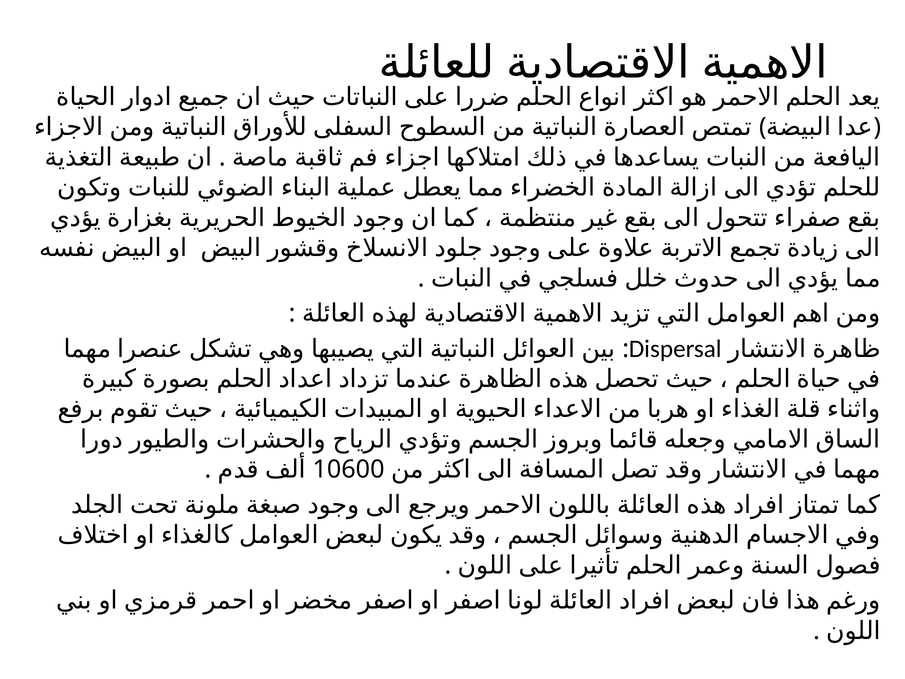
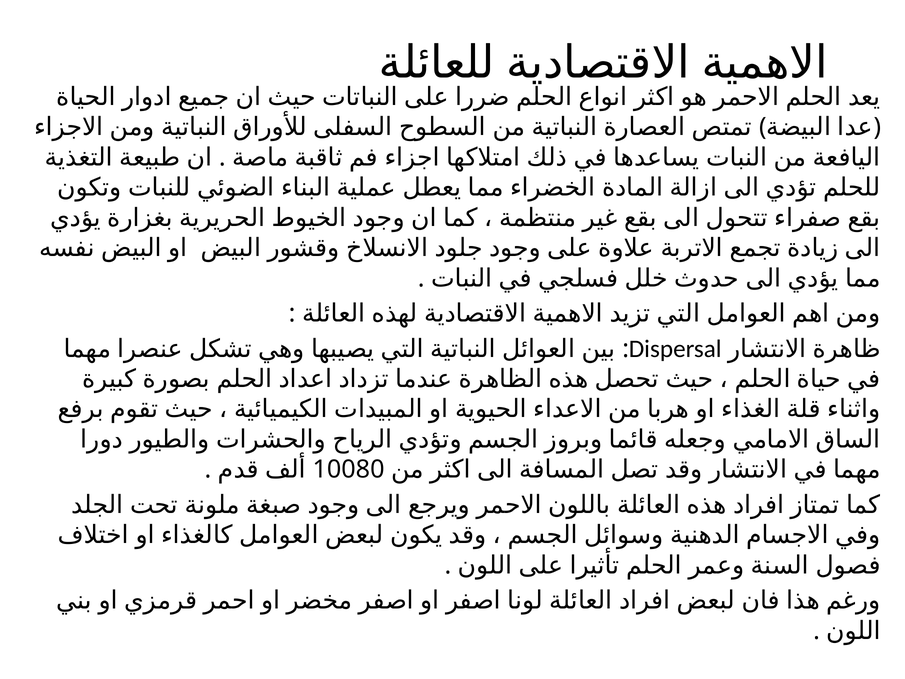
10600: 10600 -> 10080
